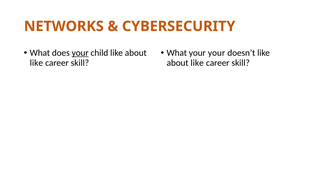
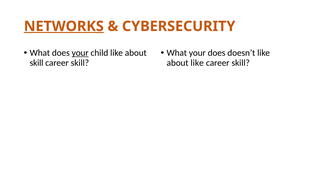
NETWORKS underline: none -> present
your your: your -> does
like at (36, 63): like -> skill
